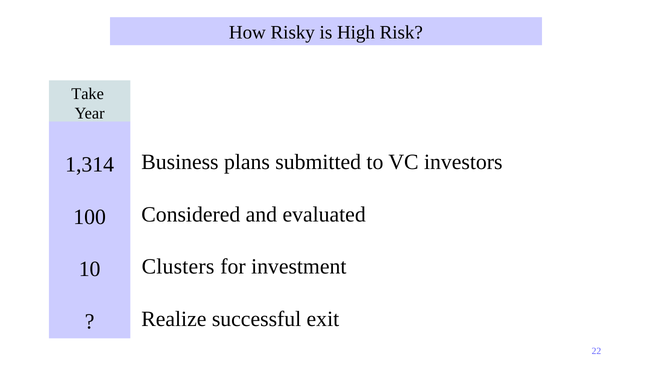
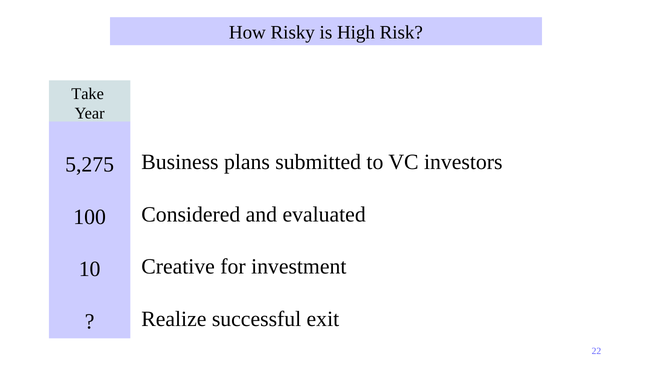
1,314: 1,314 -> 5,275
Clusters: Clusters -> Creative
